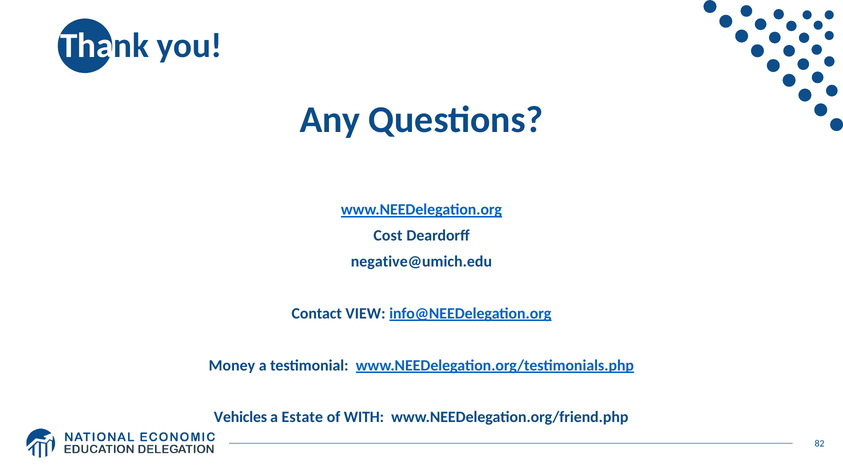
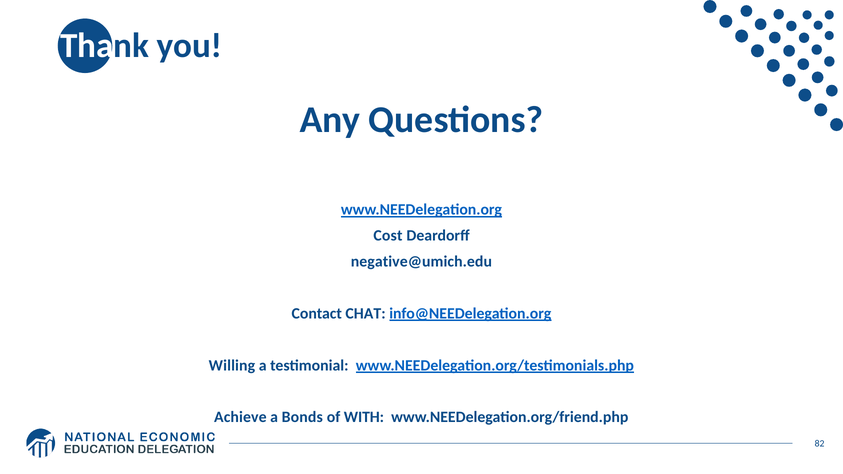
VIEW: VIEW -> CHAT
Money: Money -> Willing
Vehicles: Vehicles -> Achieve
Estate: Estate -> Bonds
